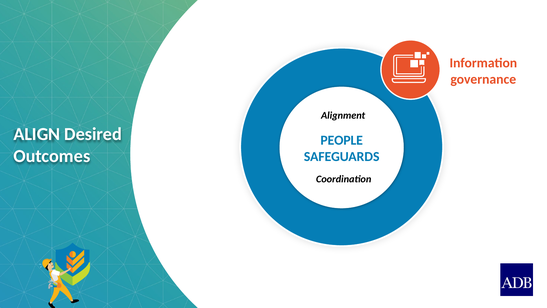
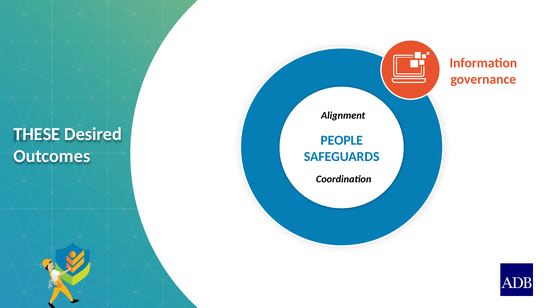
ALIGN: ALIGN -> THESE
